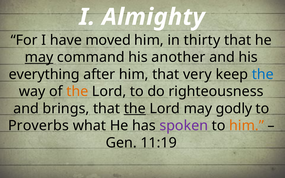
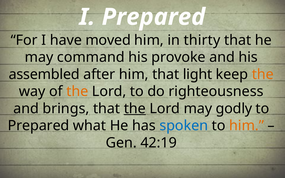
I Almighty: Almighty -> Prepared
may at (39, 57) underline: present -> none
another: another -> provoke
everything: everything -> assembled
very: very -> light
the at (263, 74) colour: blue -> orange
Proverbs at (38, 126): Proverbs -> Prepared
spoken colour: purple -> blue
11:19: 11:19 -> 42:19
